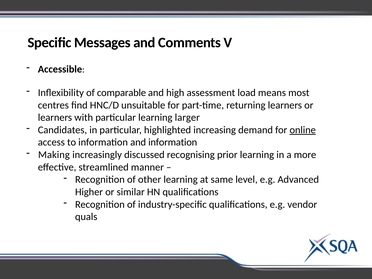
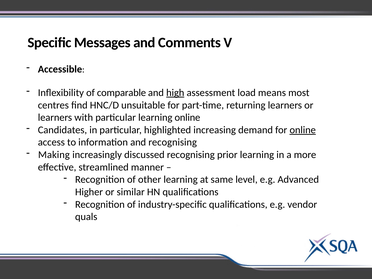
high underline: none -> present
learning larger: larger -> online
and information: information -> recognising
